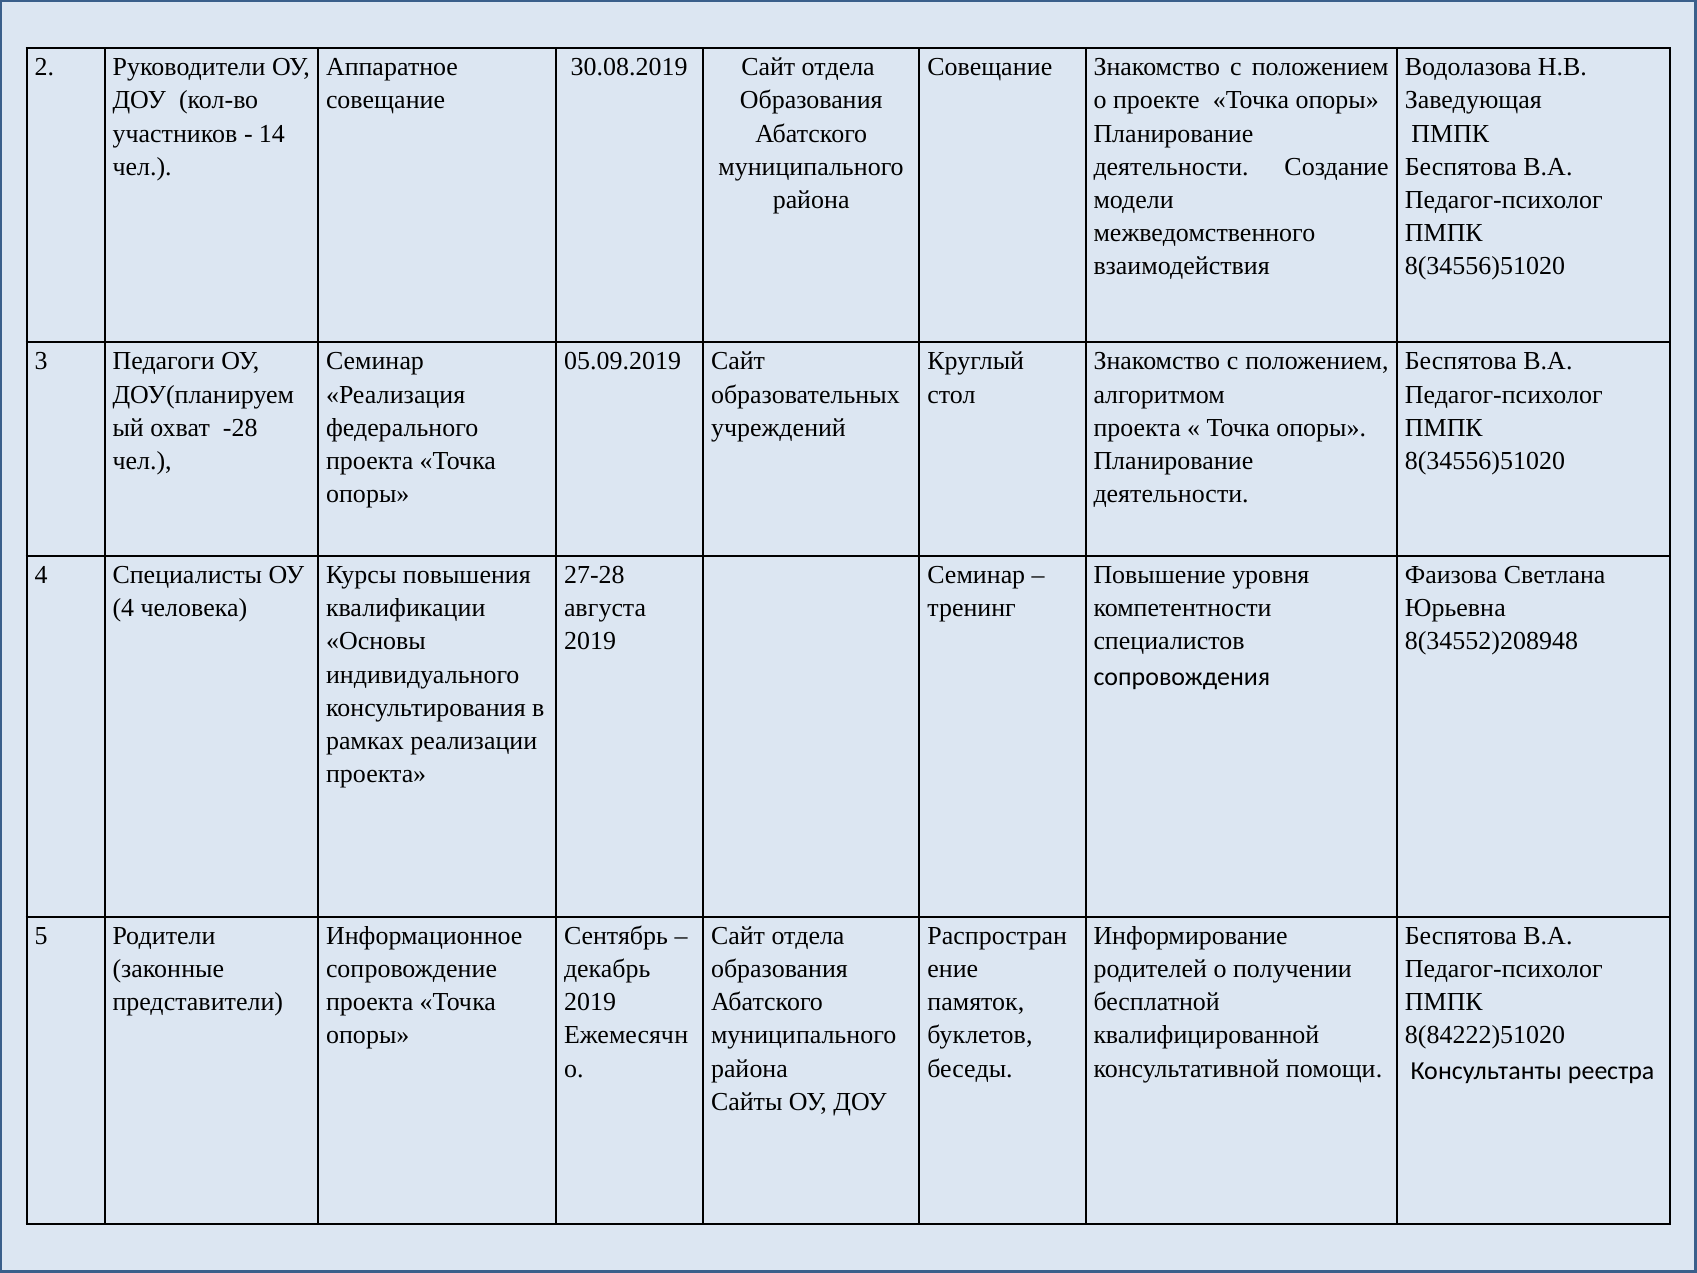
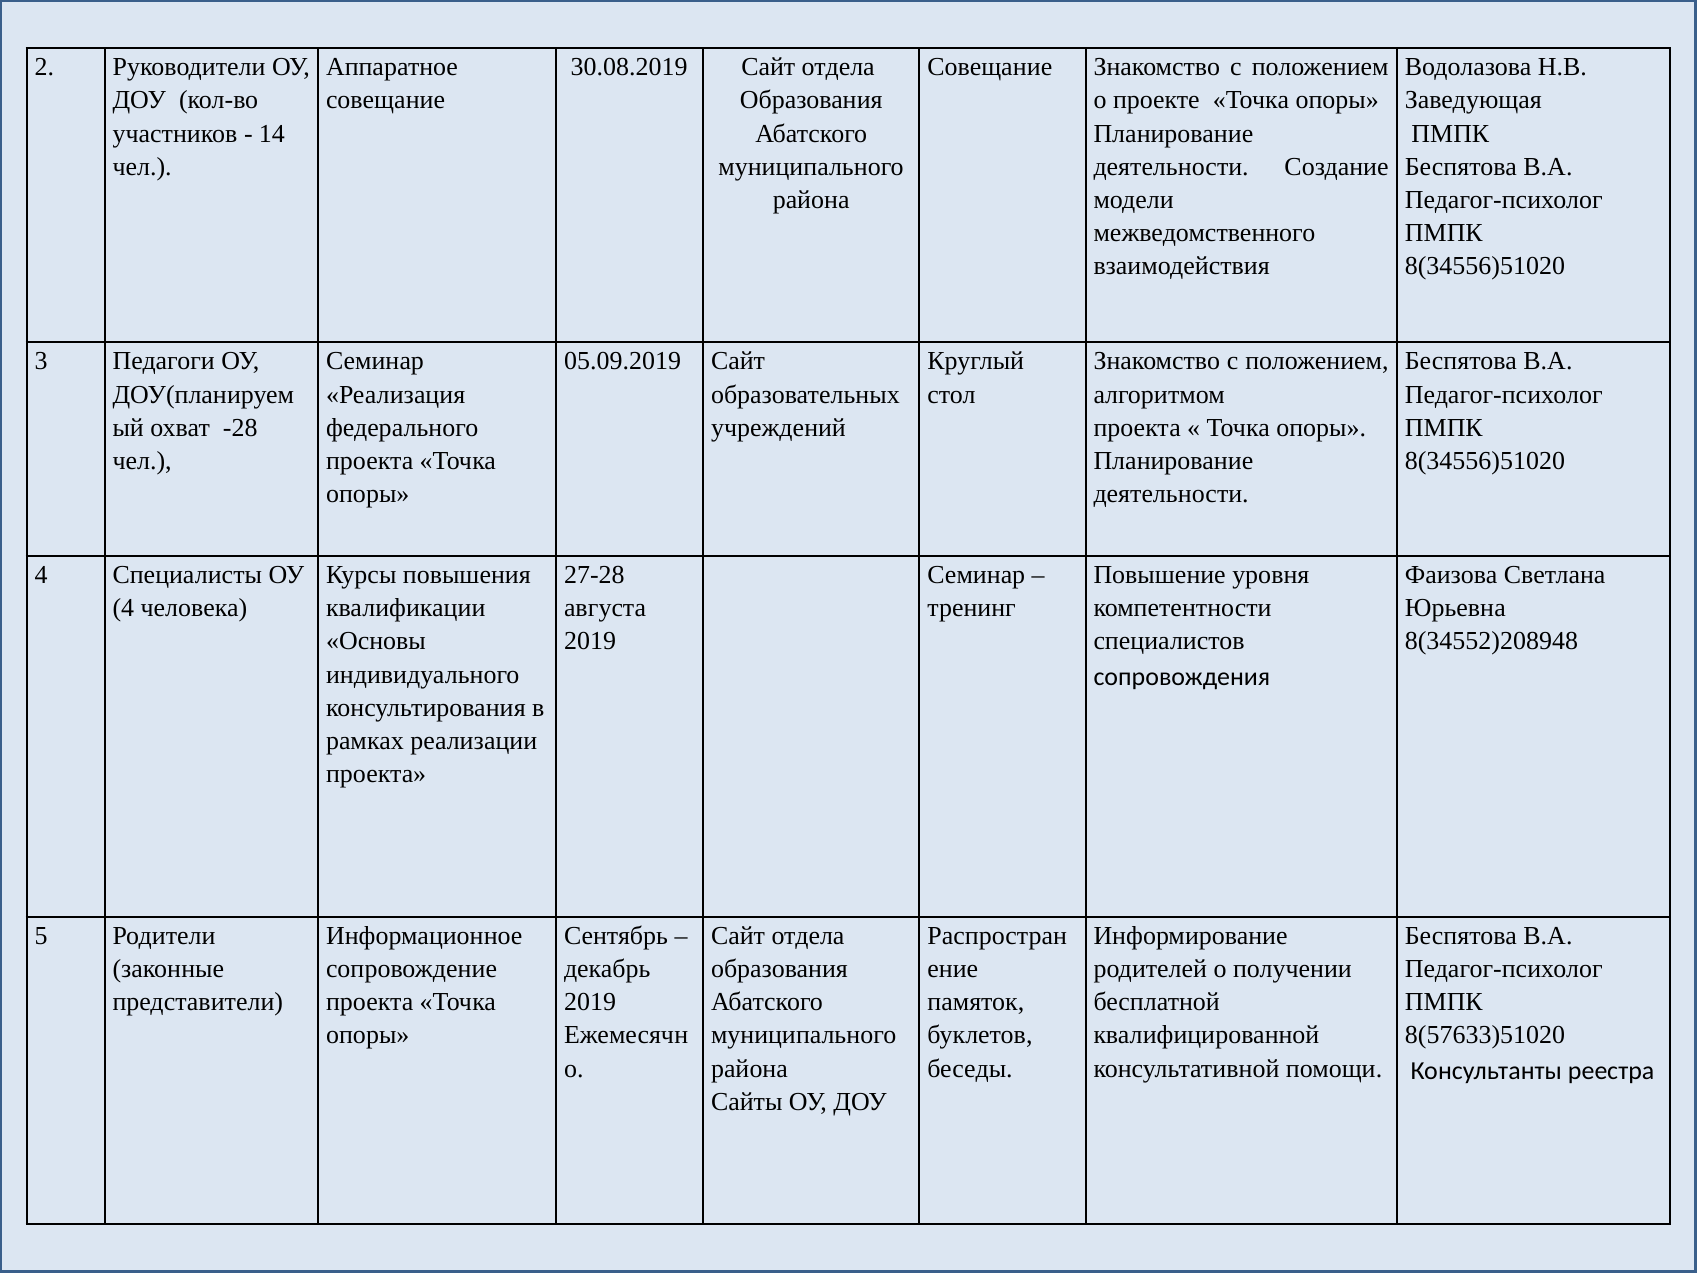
8(84222)51020: 8(84222)51020 -> 8(57633)51020
